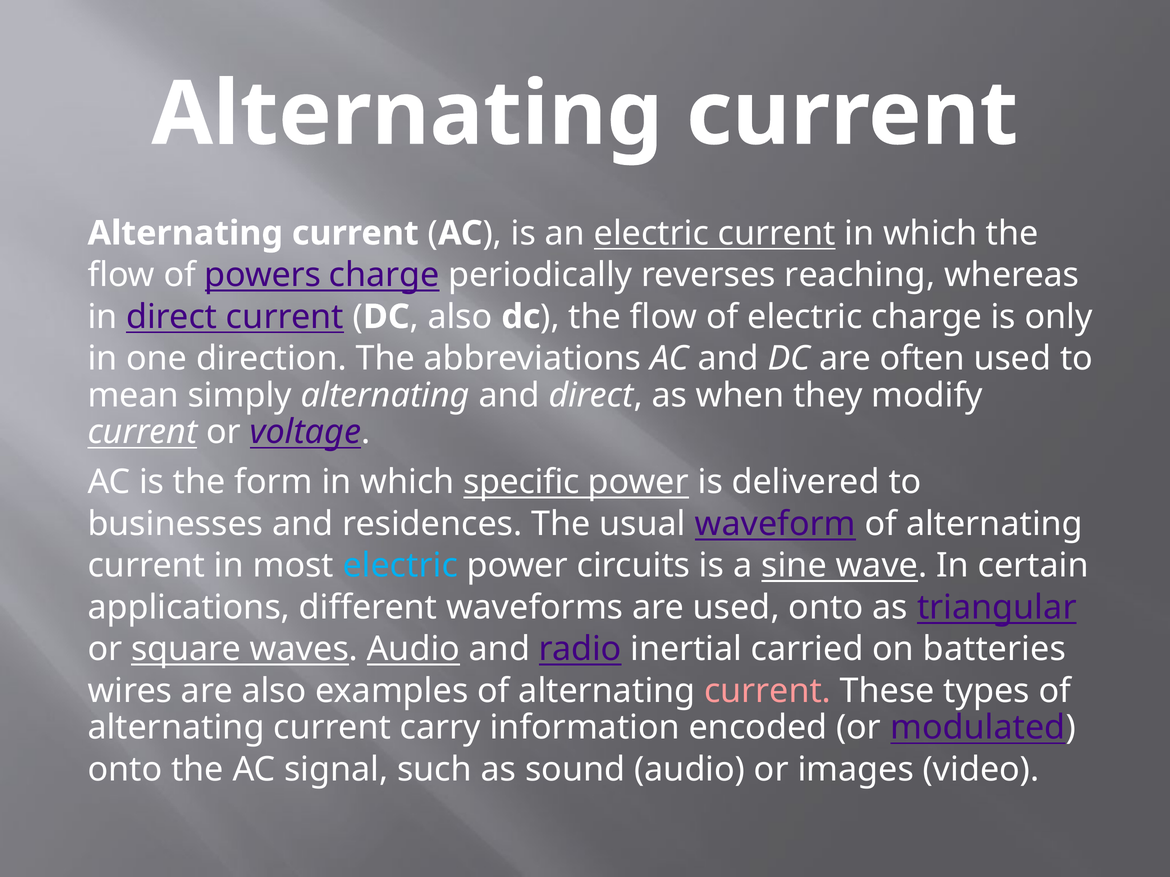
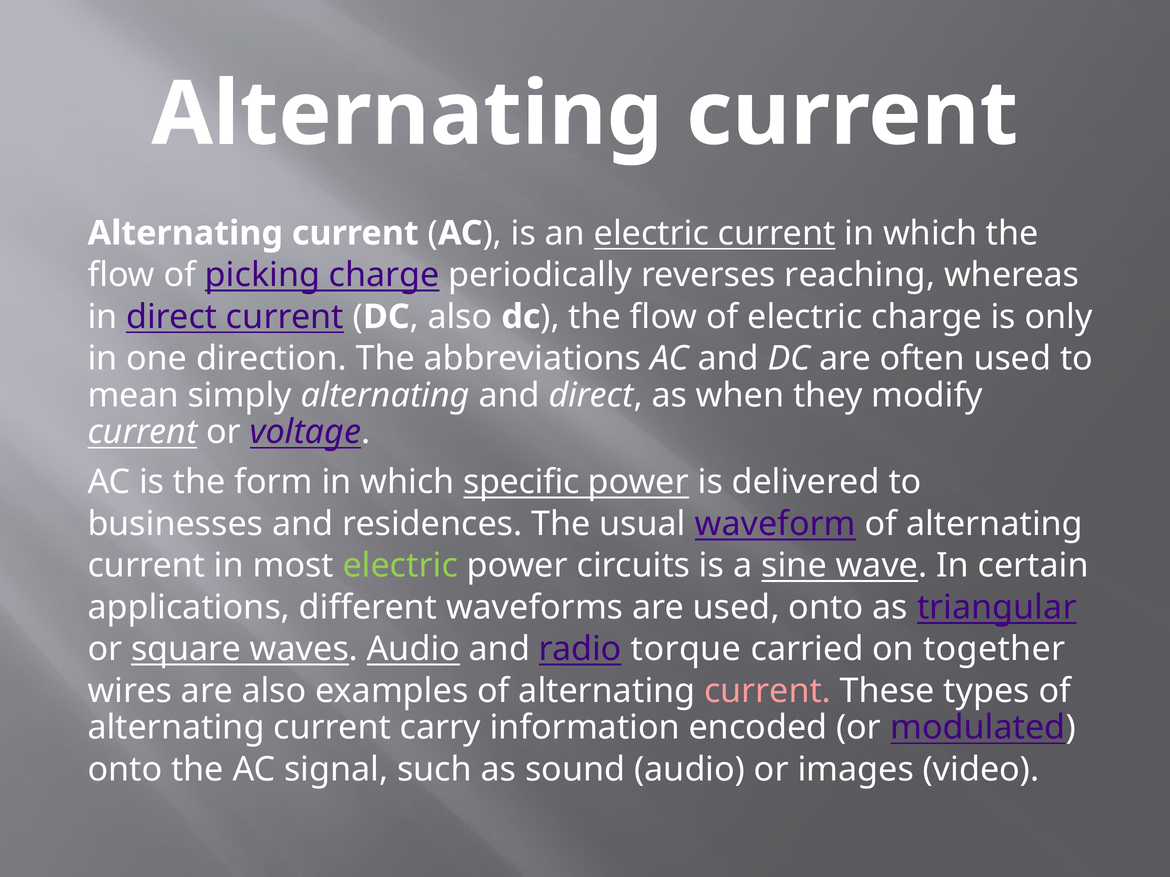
powers: powers -> picking
electric at (400, 566) colour: light blue -> light green
inertial: inertial -> torque
batteries: batteries -> together
